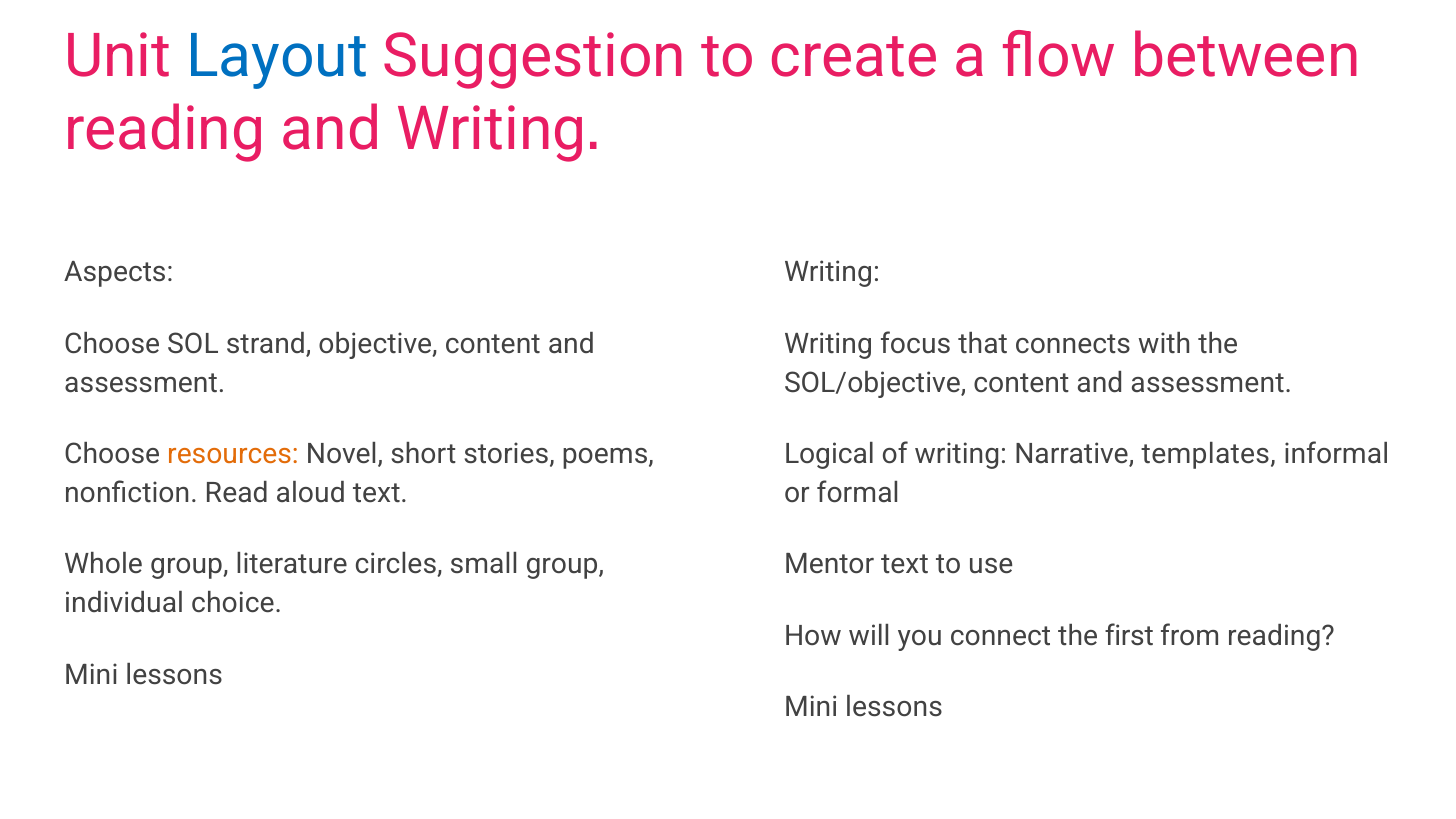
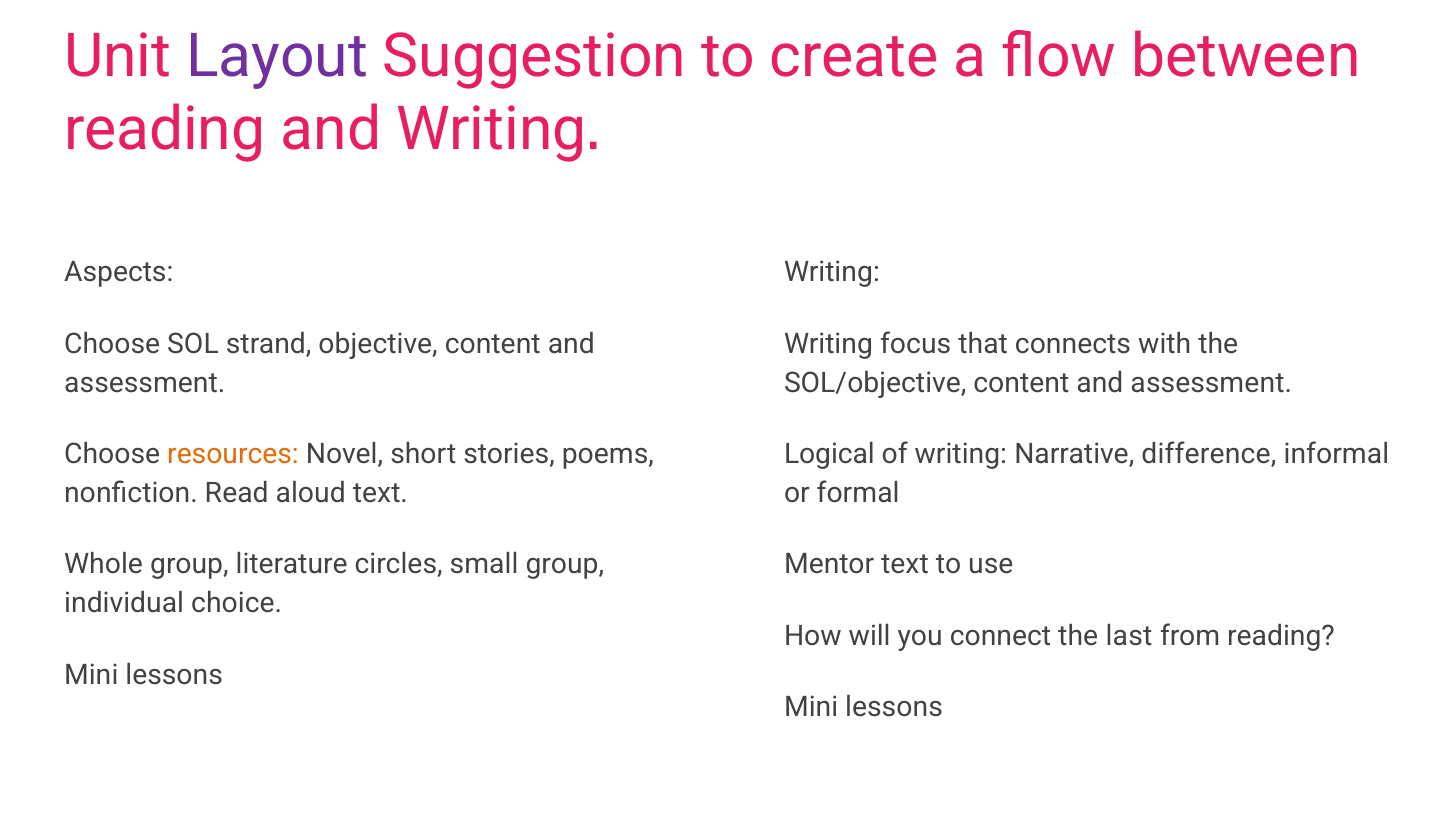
Layout colour: blue -> purple
templates: templates -> difference
first: first -> last
